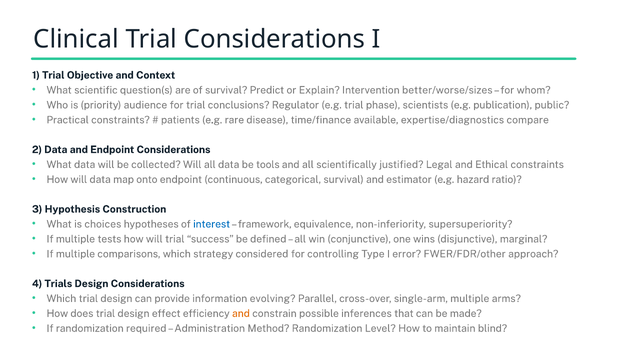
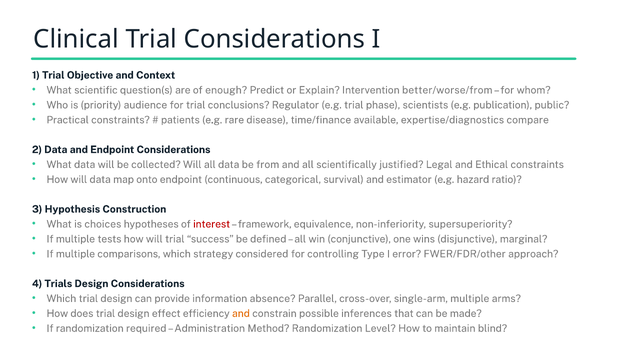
of survival: survival -> enough
better/worse/sizes: better/worse/sizes -> better/worse/from
tools: tools -> from
interest colour: blue -> red
evolving: evolving -> absence
